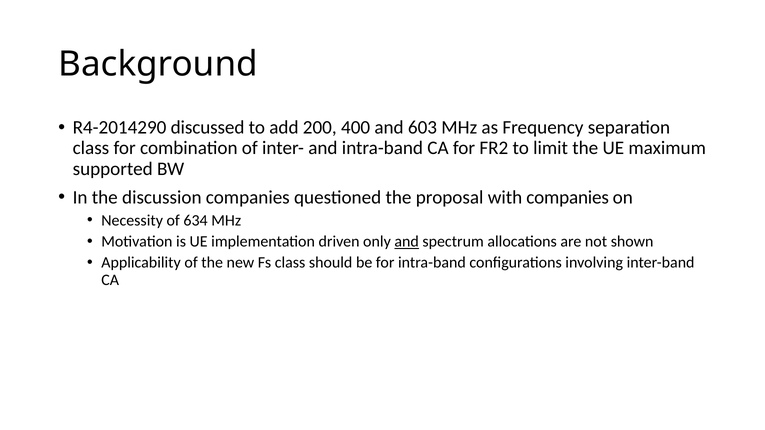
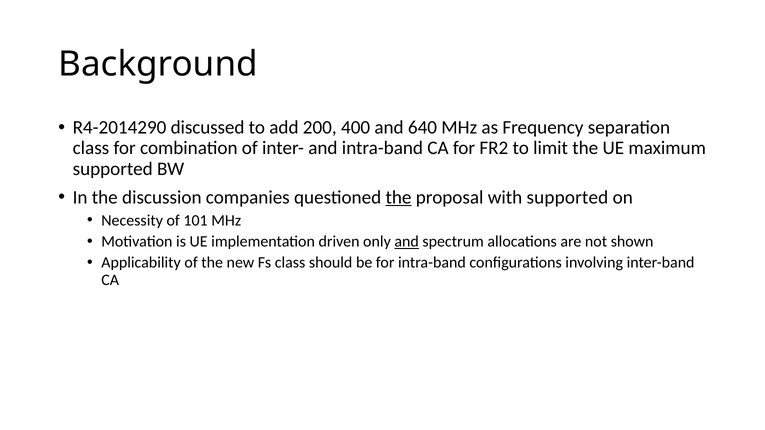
603: 603 -> 640
the at (399, 198) underline: none -> present
with companies: companies -> supported
634: 634 -> 101
